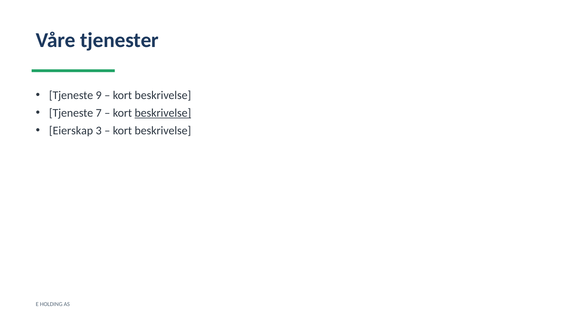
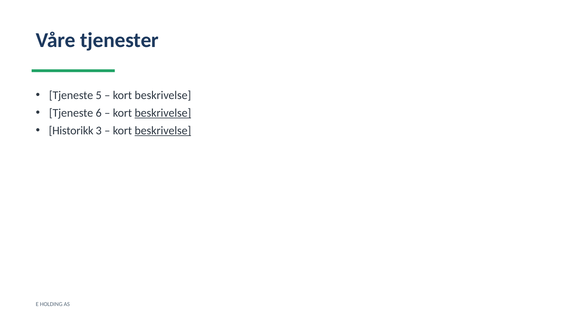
9: 9 -> 5
7: 7 -> 6
Eierskap: Eierskap -> Historikk
beskrivelse at (163, 131) underline: none -> present
